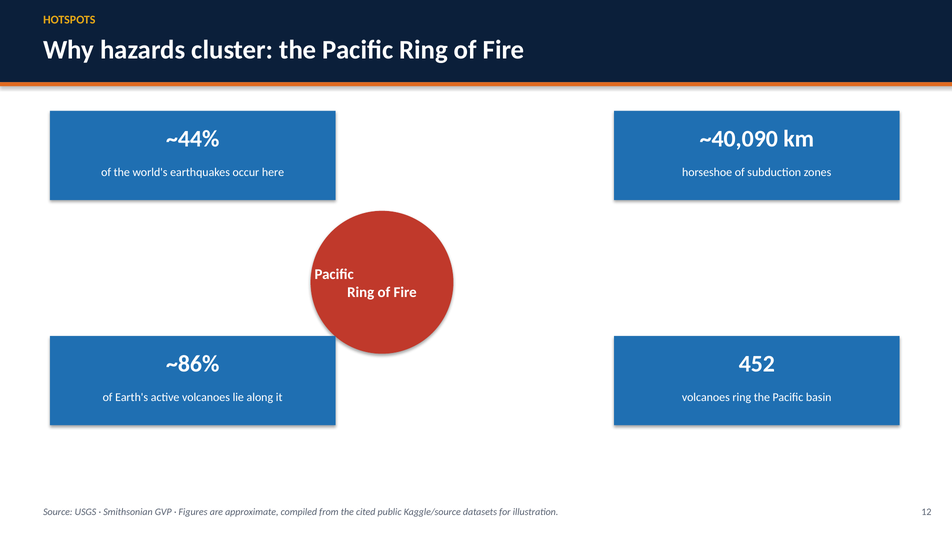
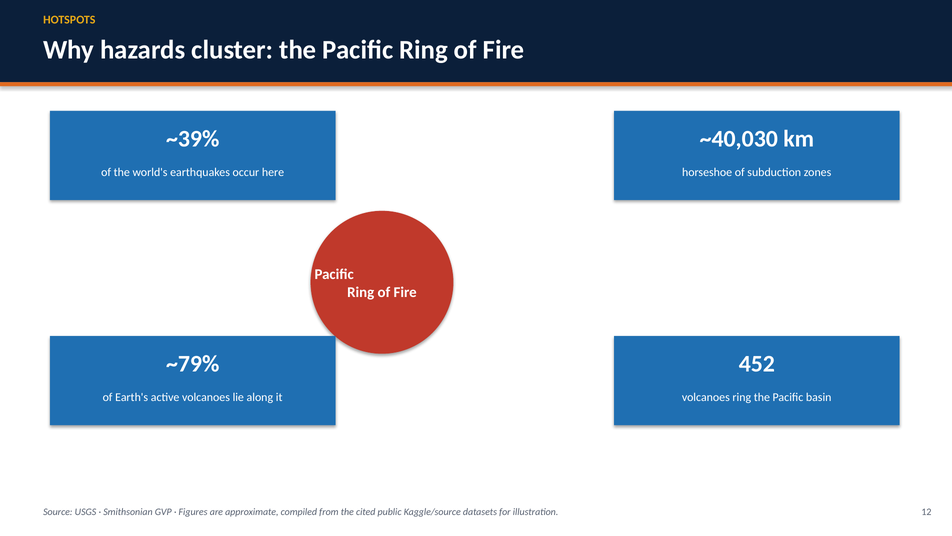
~44%: ~44% -> ~39%
~40,090: ~40,090 -> ~40,030
~86%: ~86% -> ~79%
